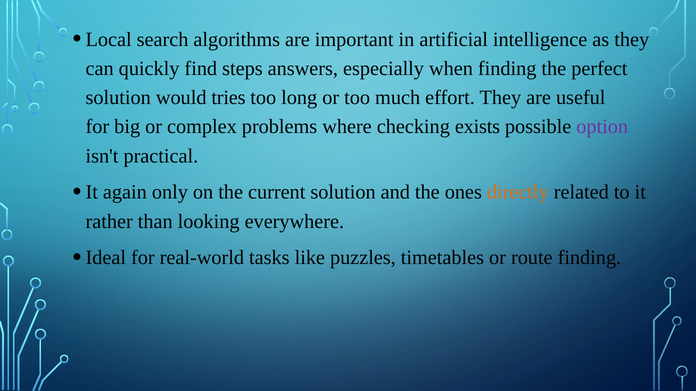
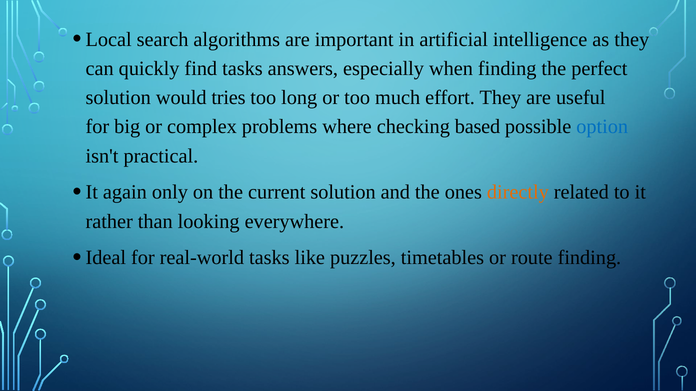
find steps: steps -> tasks
exists: exists -> based
option colour: purple -> blue
